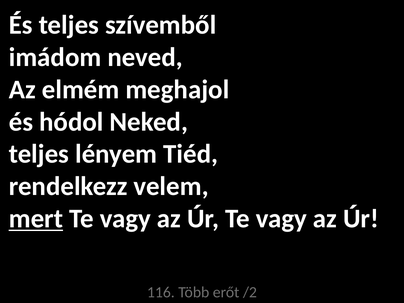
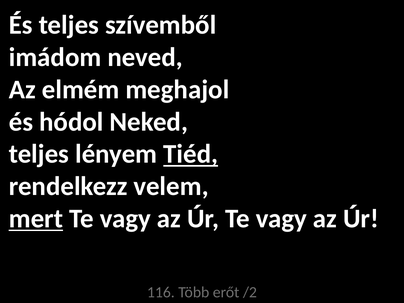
Tiéd underline: none -> present
